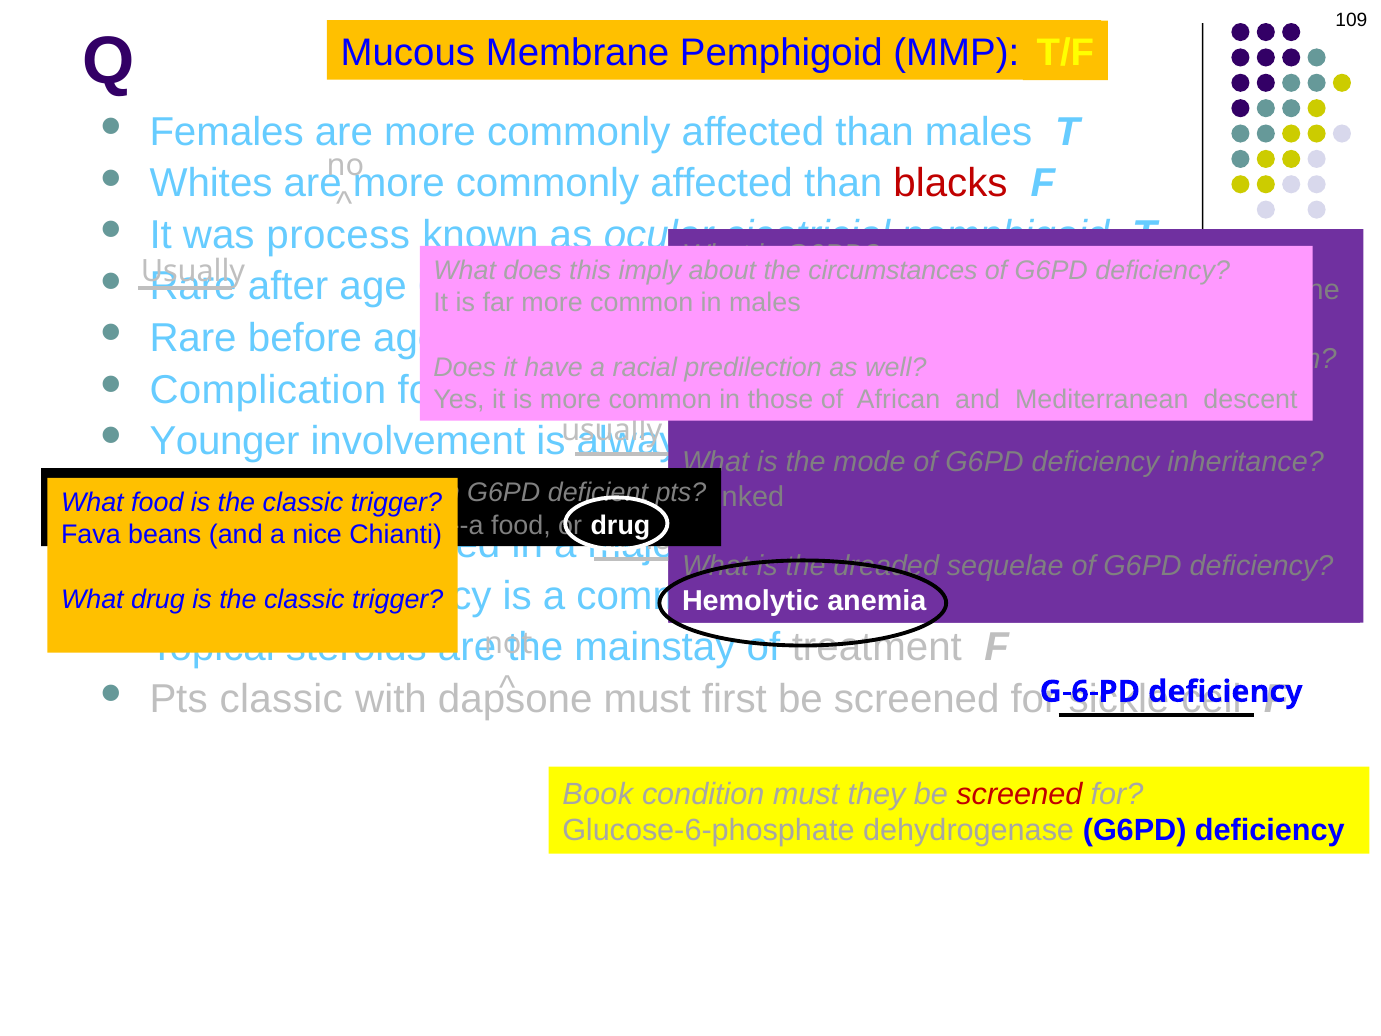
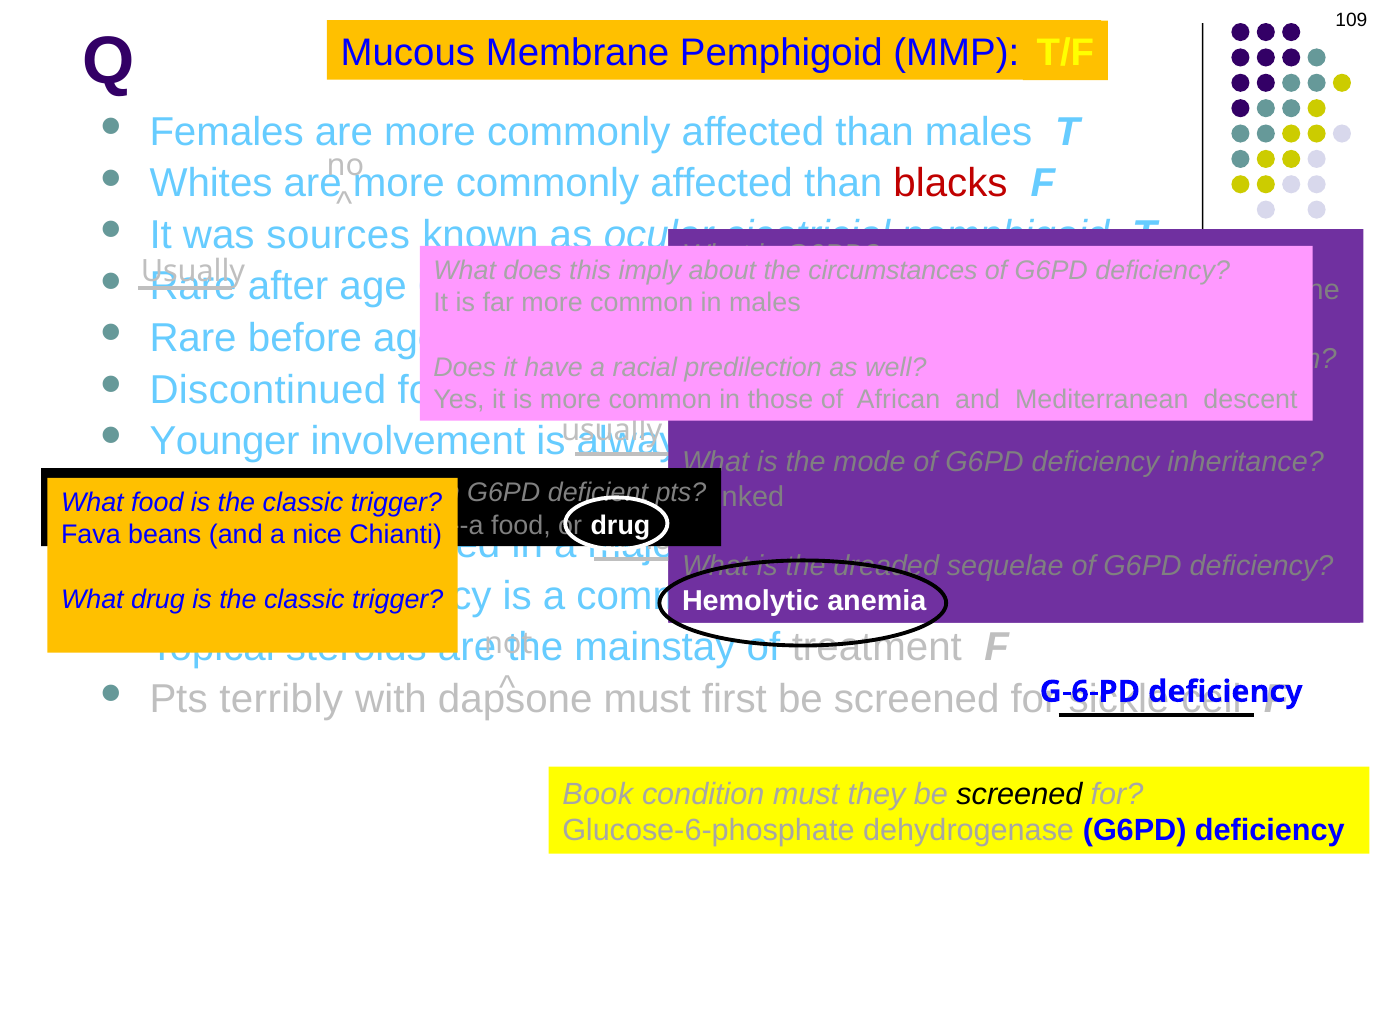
process: process -> sources
Complication: Complication -> Discontinued
Pts classic: classic -> terribly
screened at (1019, 794) colour: red -> black
